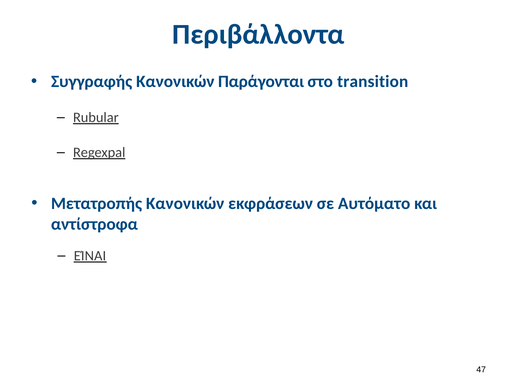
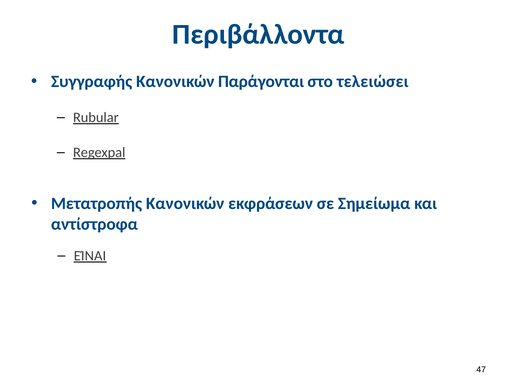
transition: transition -> τελειώσει
Αυτόματο: Αυτόματο -> Σημείωμα
